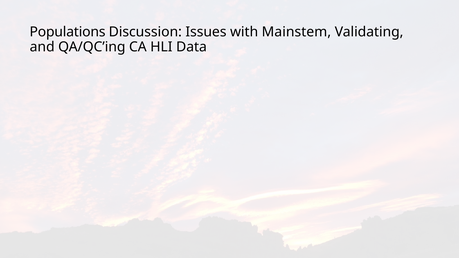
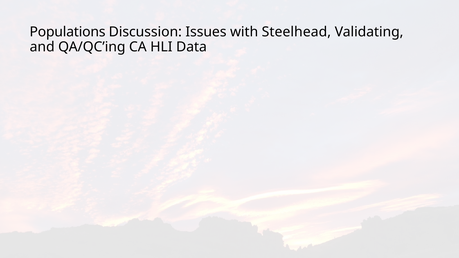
Mainstem: Mainstem -> Steelhead
